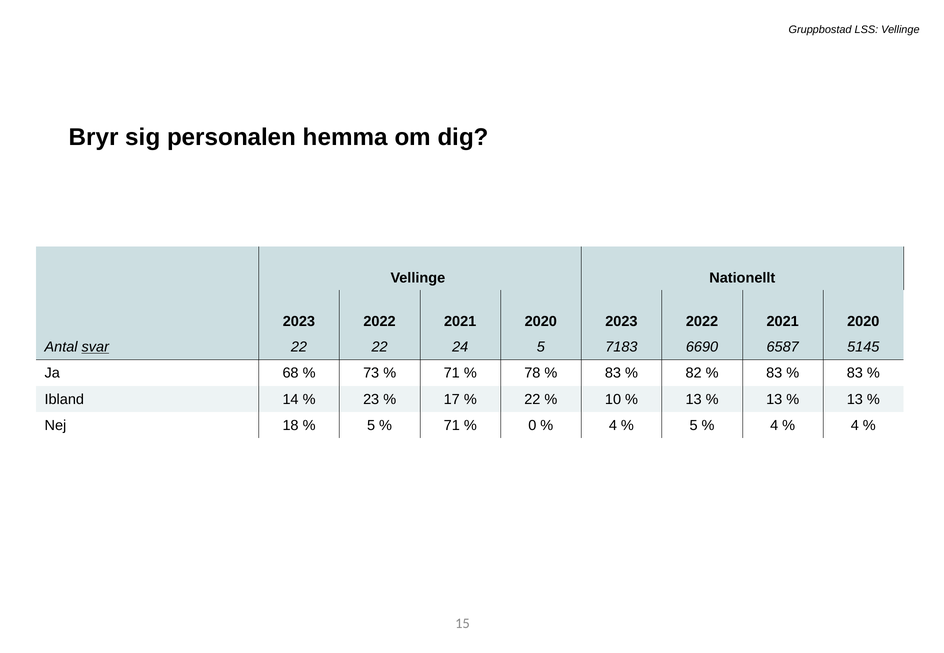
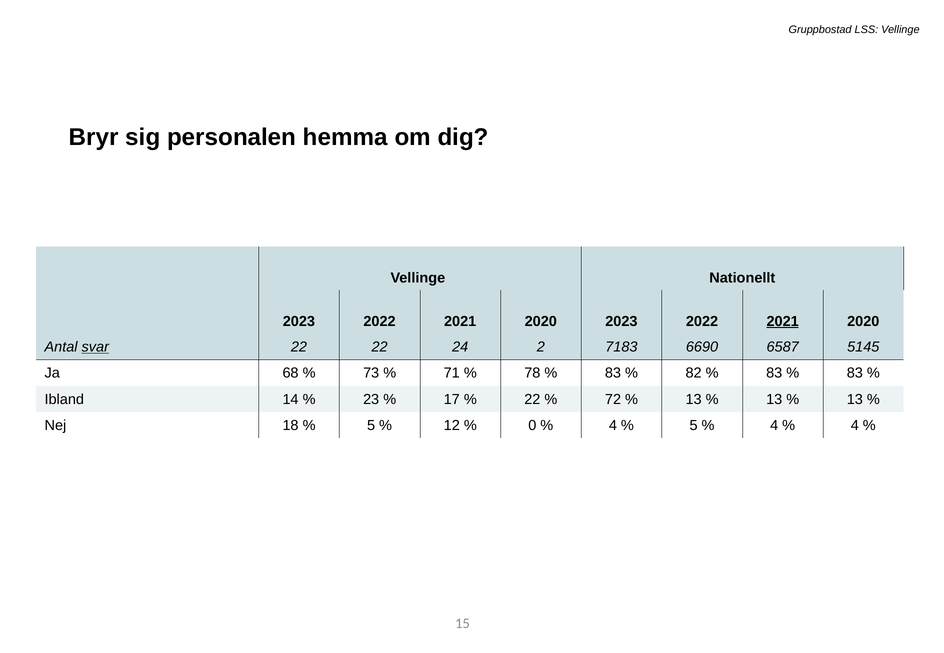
2021 at (783, 322) underline: none -> present
24 5: 5 -> 2
10: 10 -> 72
71 at (452, 426): 71 -> 12
